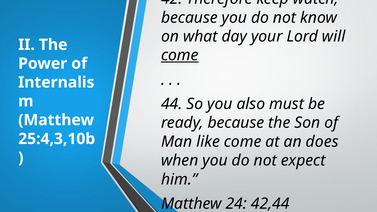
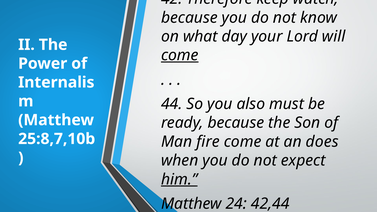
25:4,3,10b: 25:4,3,10b -> 25:8,7,10b
like: like -> fire
him underline: none -> present
